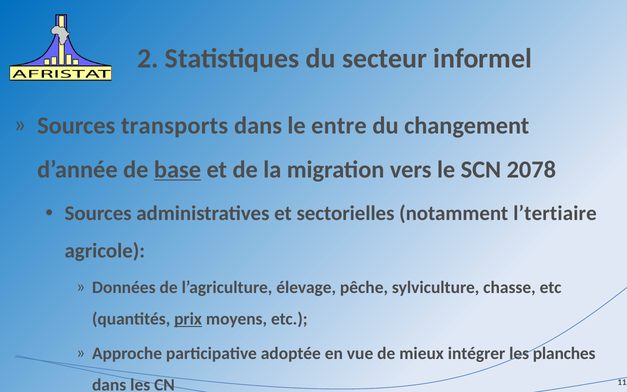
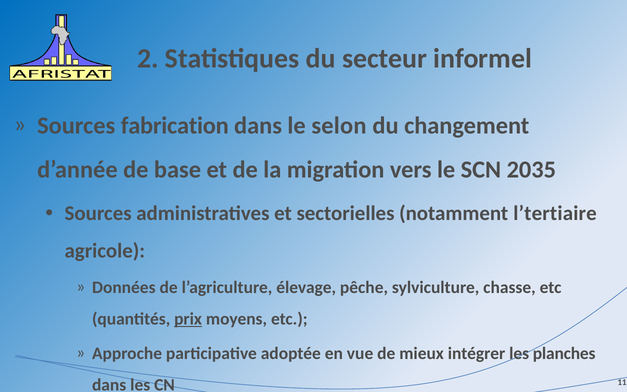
transports: transports -> fabrication
entre: entre -> selon
base underline: present -> none
2078: 2078 -> 2035
